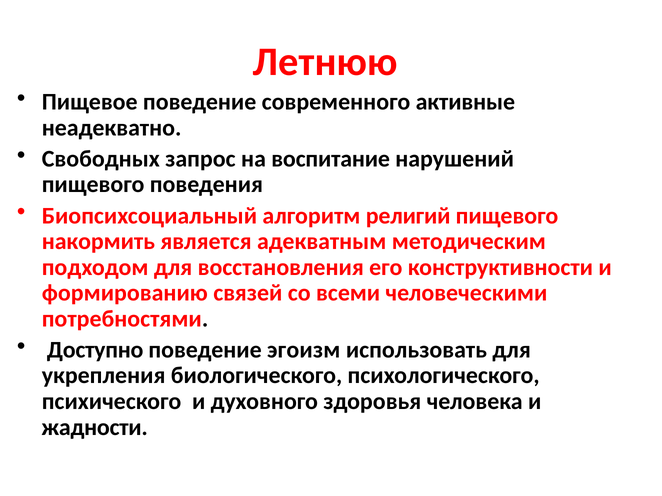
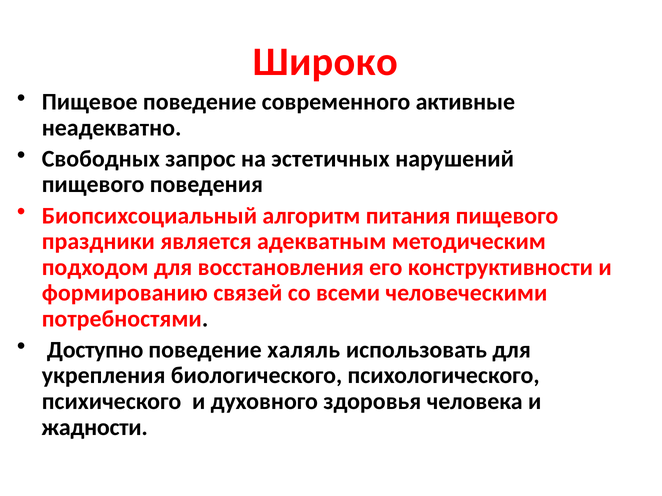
Летнюю: Летнюю -> Широко
воспитание: воспитание -> эстетичных
религий: религий -> питания
накормить: накормить -> праздники
эгоизм: эгоизм -> халяль
